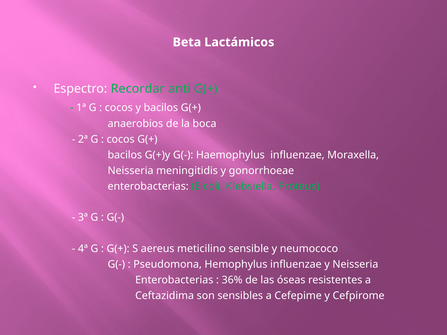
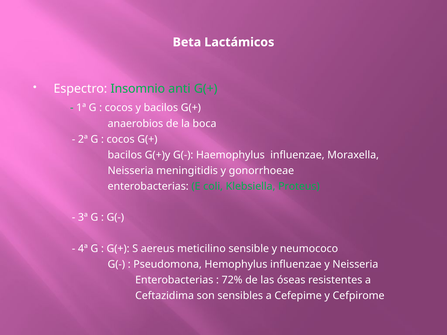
Recordar: Recordar -> Insomnio
36%: 36% -> 72%
